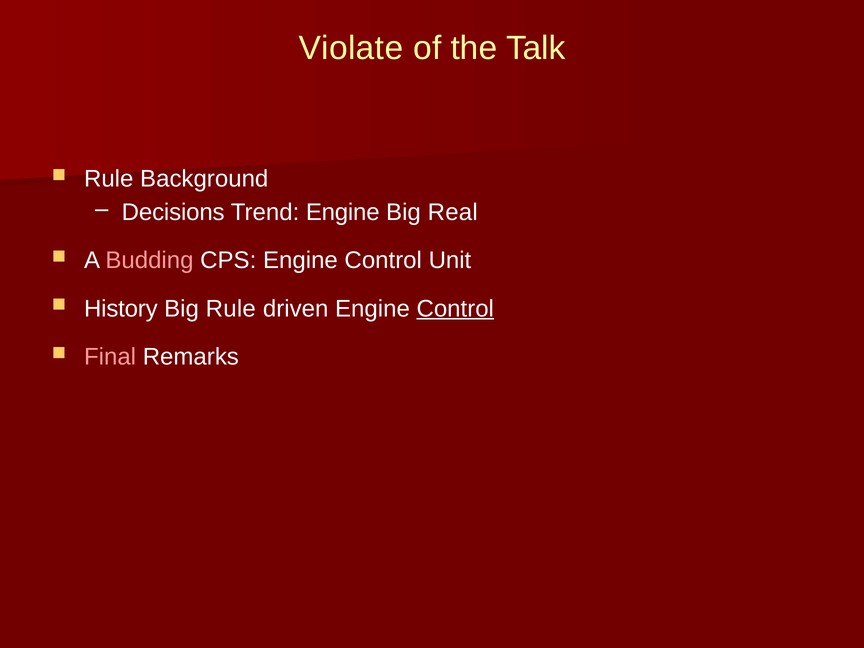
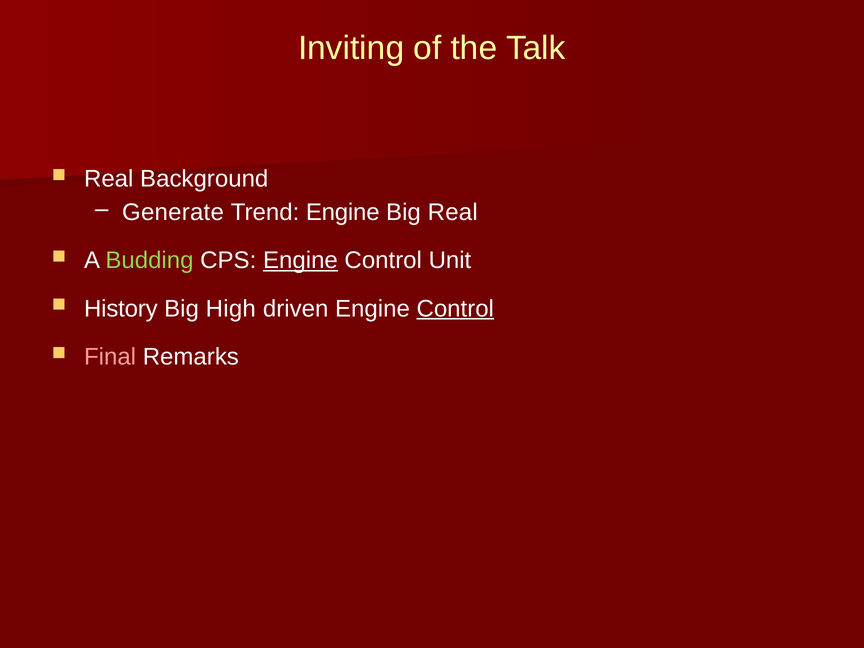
Violate: Violate -> Inviting
Rule at (109, 179): Rule -> Real
Decisions: Decisions -> Generate
Budding colour: pink -> light green
Engine at (300, 261) underline: none -> present
Big Rule: Rule -> High
